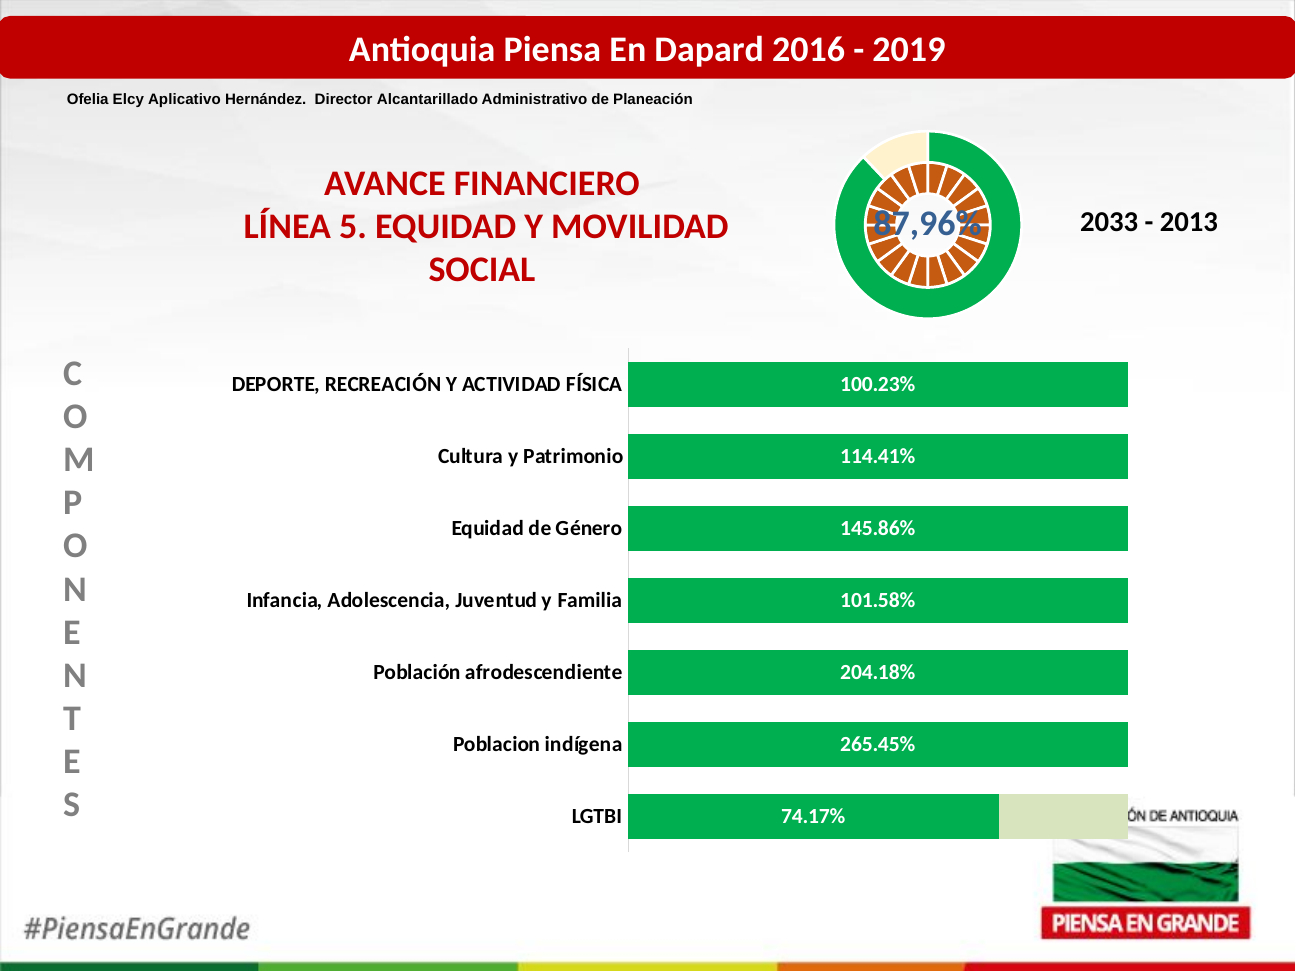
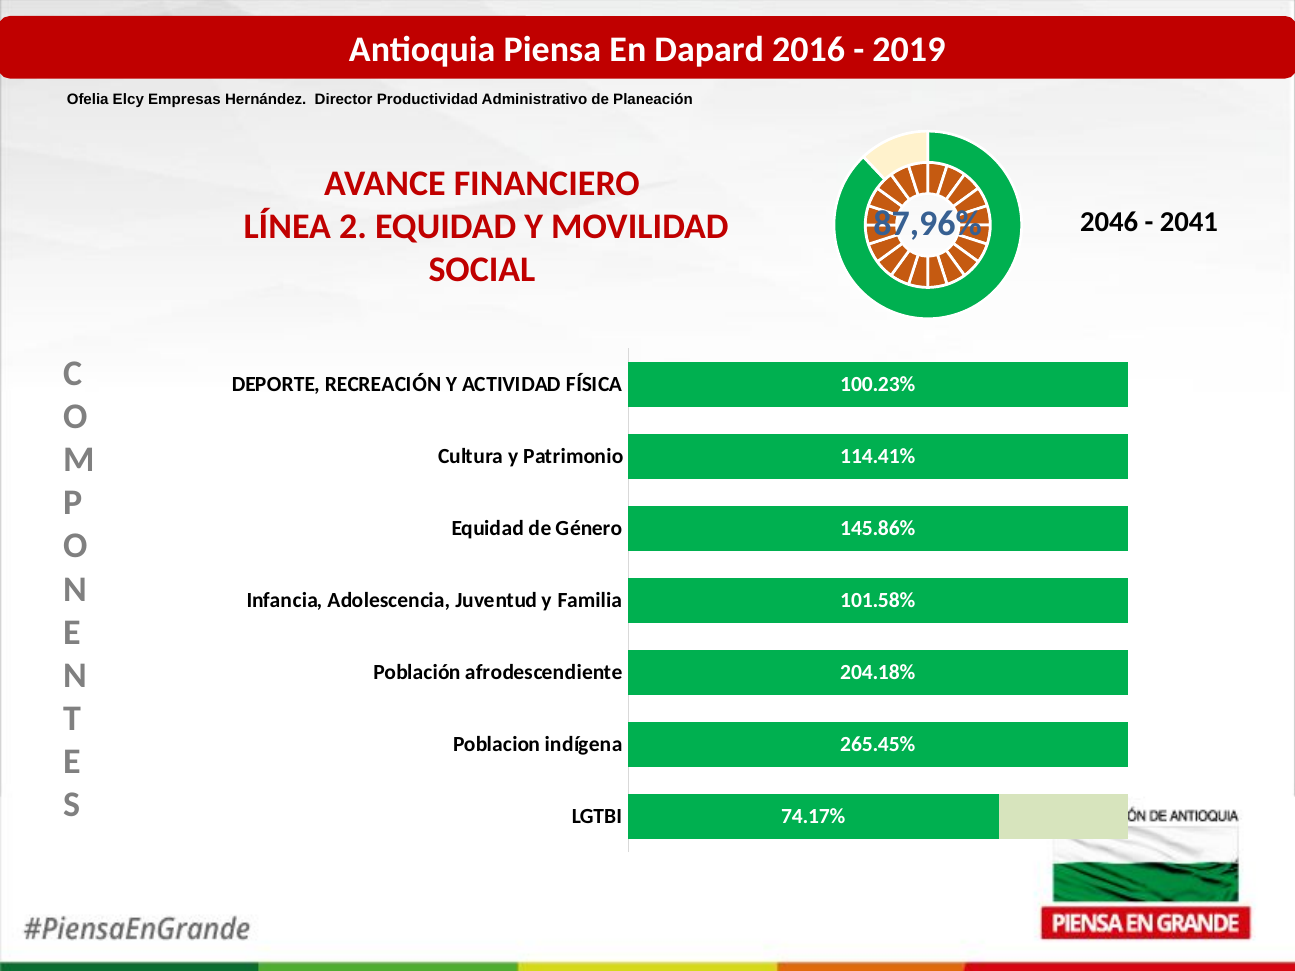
Aplicativo: Aplicativo -> Empresas
Alcantarillado: Alcantarillado -> Productividad
2033: 2033 -> 2046
2013: 2013 -> 2041
5: 5 -> 2
